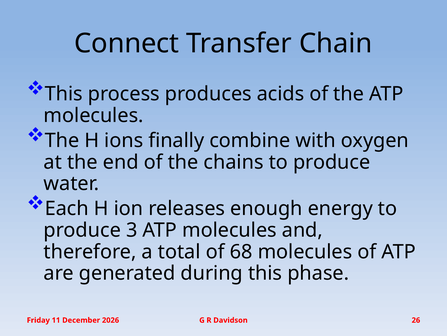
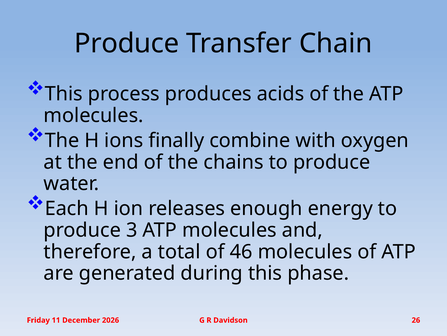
Connect at (127, 43): Connect -> Produce
68: 68 -> 46
